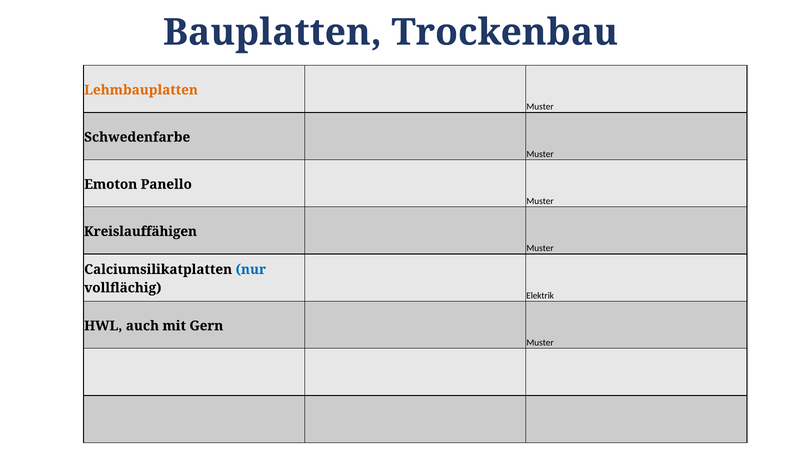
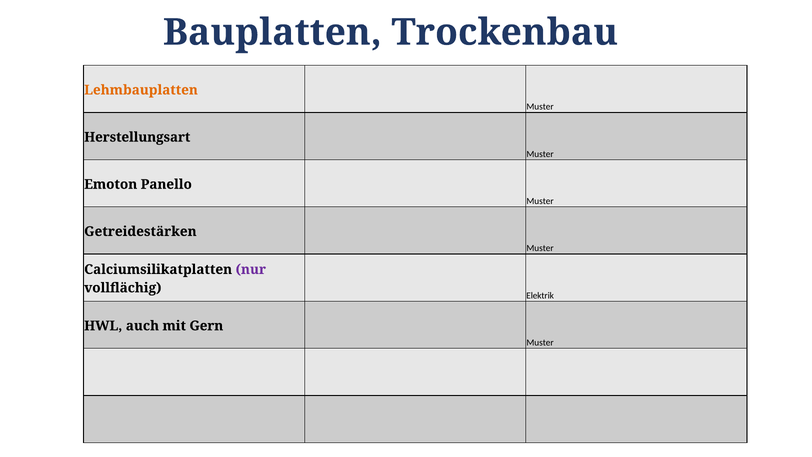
Schwedenfarbe: Schwedenfarbe -> Herstellungsart
Kreislauffähigen: Kreislauffähigen -> Getreidestärken
nur colour: blue -> purple
